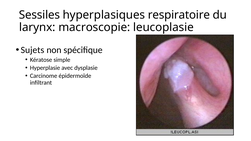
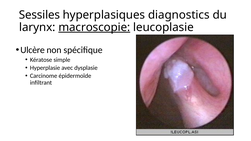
respiratoire: respiratoire -> diagnostics
macroscopie underline: none -> present
Sujets: Sujets -> Ulcère
